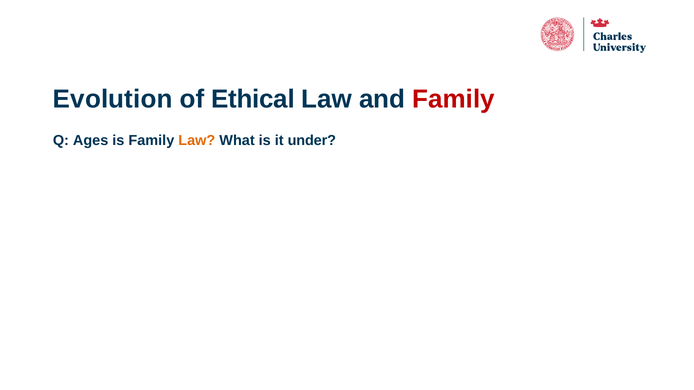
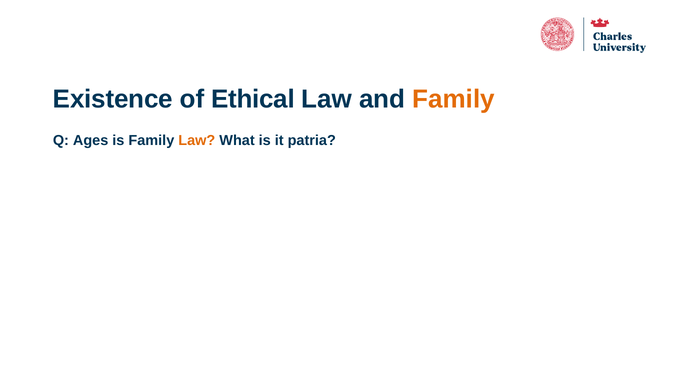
Evolution: Evolution -> Existence
Family at (454, 99) colour: red -> orange
under: under -> patria
